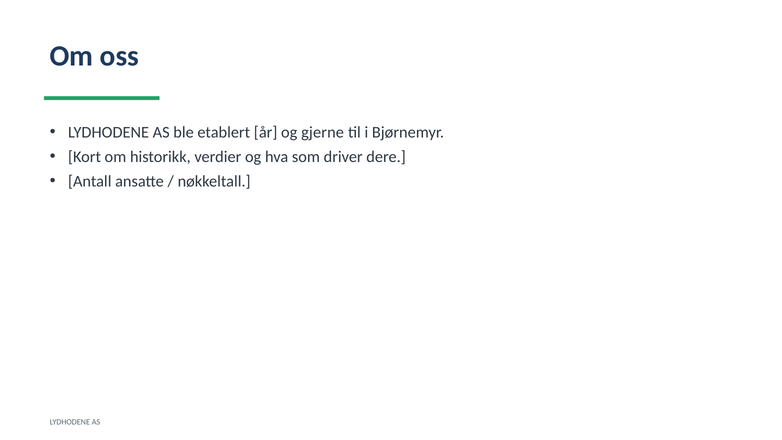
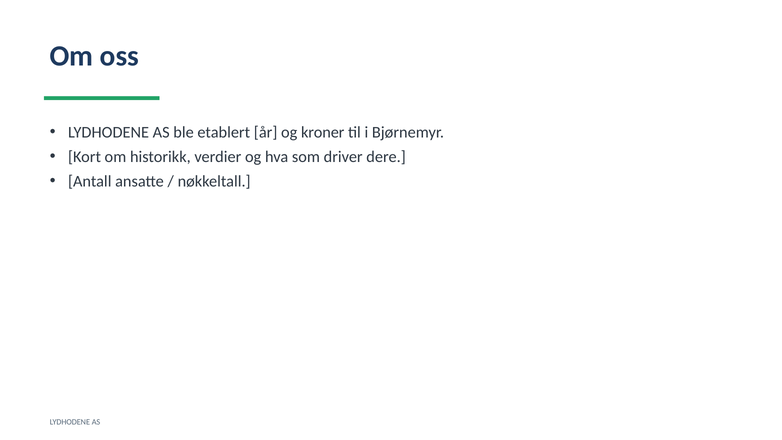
gjerne: gjerne -> kroner
